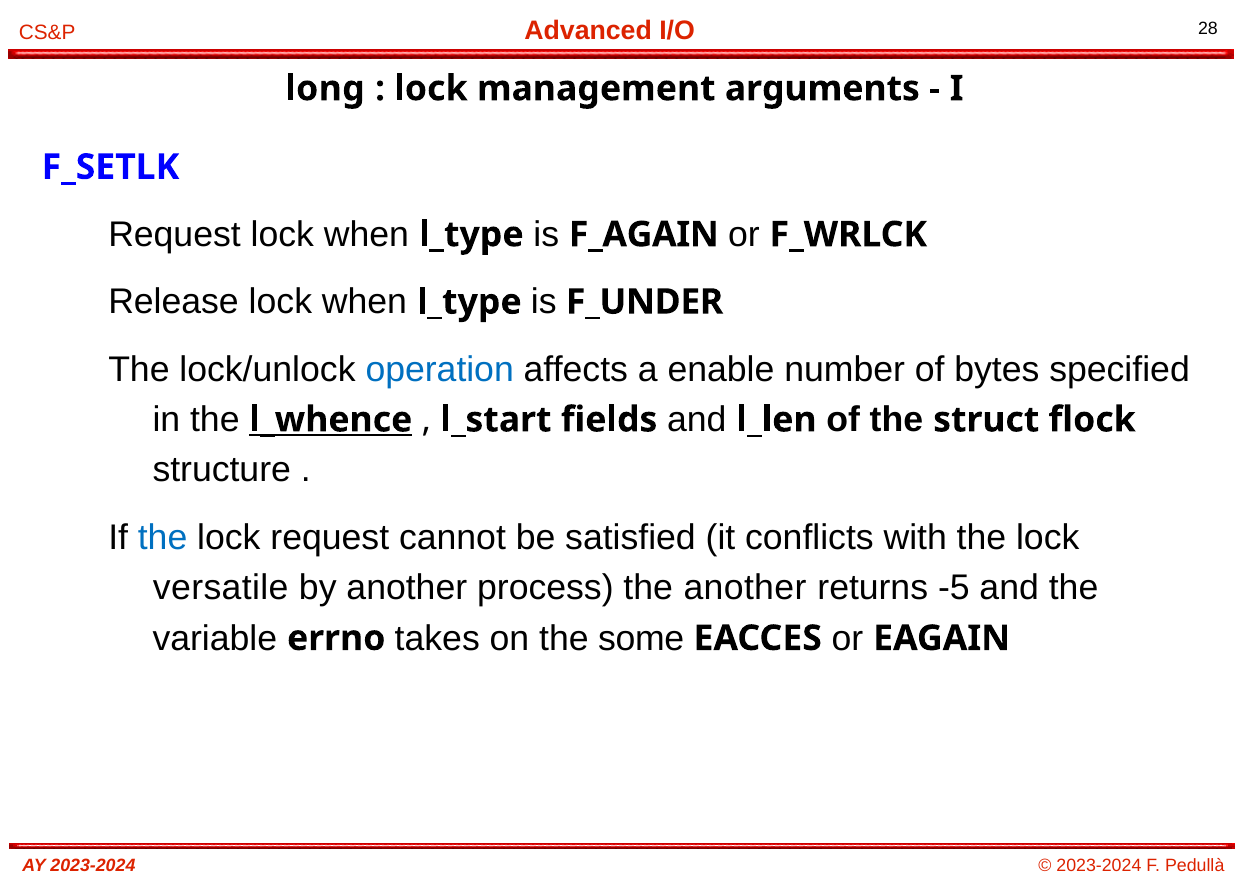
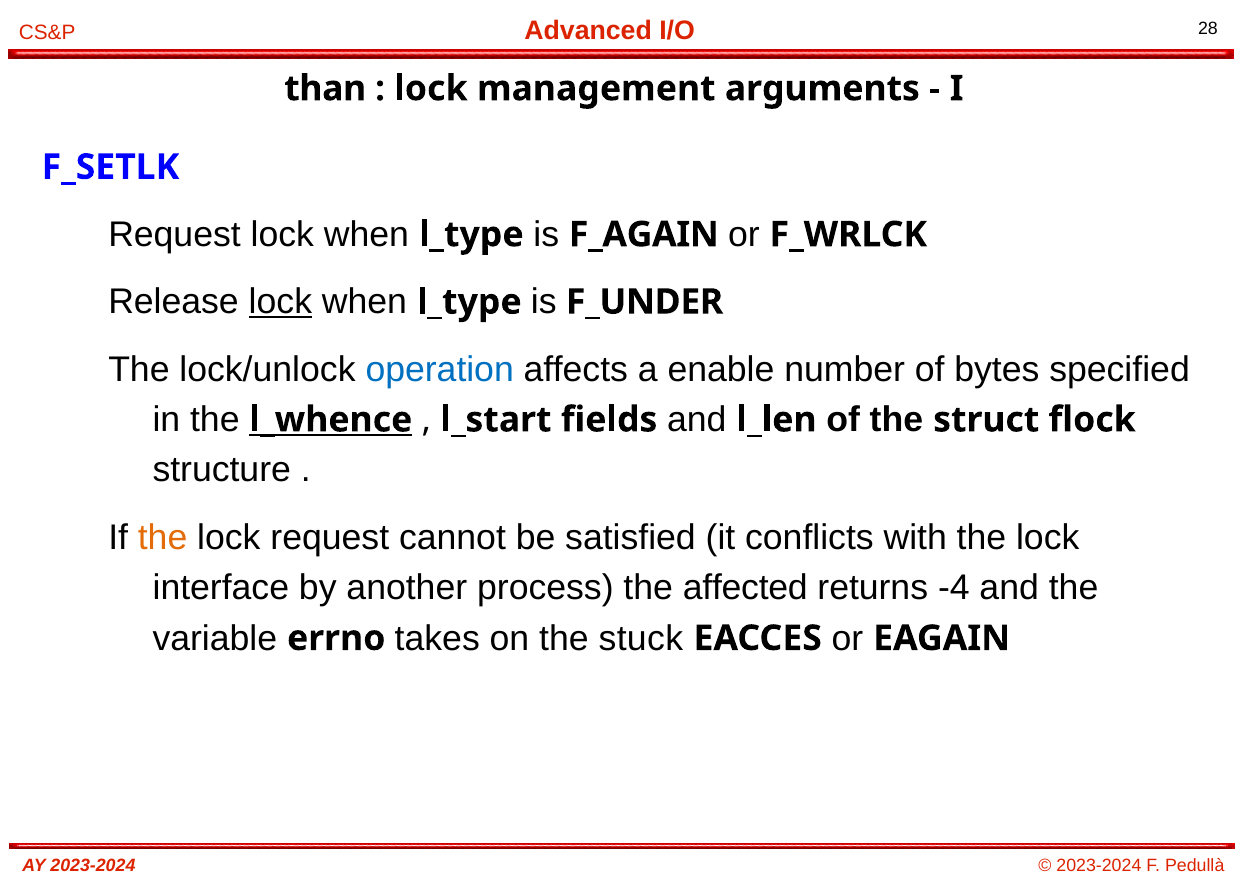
long: long -> than
lock at (280, 302) underline: none -> present
the at (163, 538) colour: blue -> orange
versatile: versatile -> interface
the another: another -> affected
-5: -5 -> -4
some: some -> stuck
